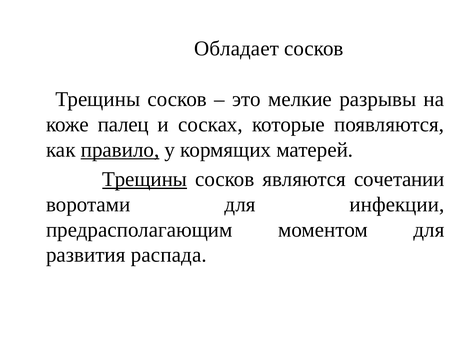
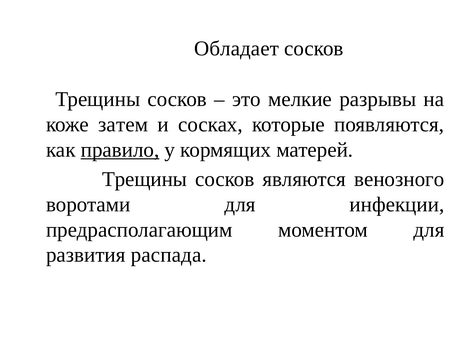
палец: палец -> затем
Трещины at (145, 179) underline: present -> none
сочетании: сочетании -> венозного
